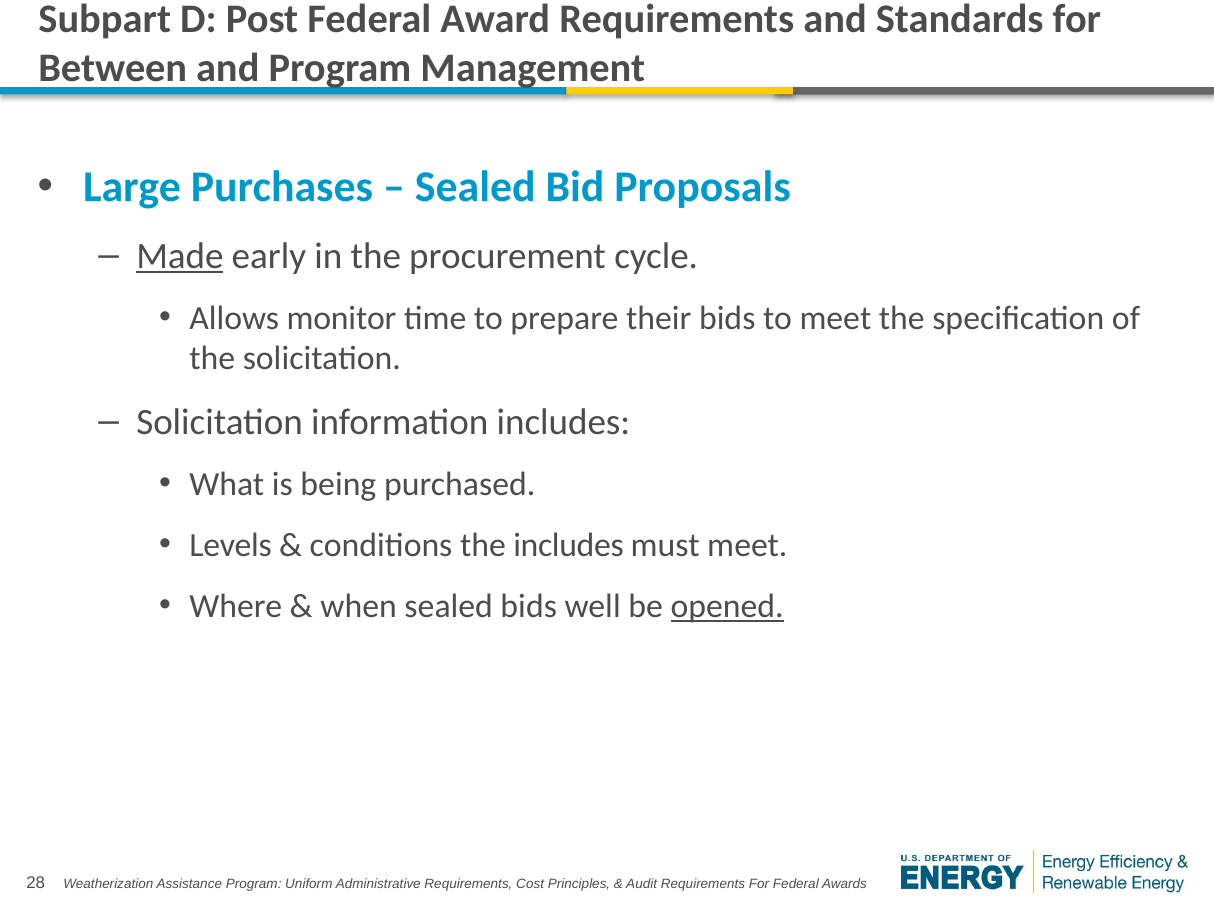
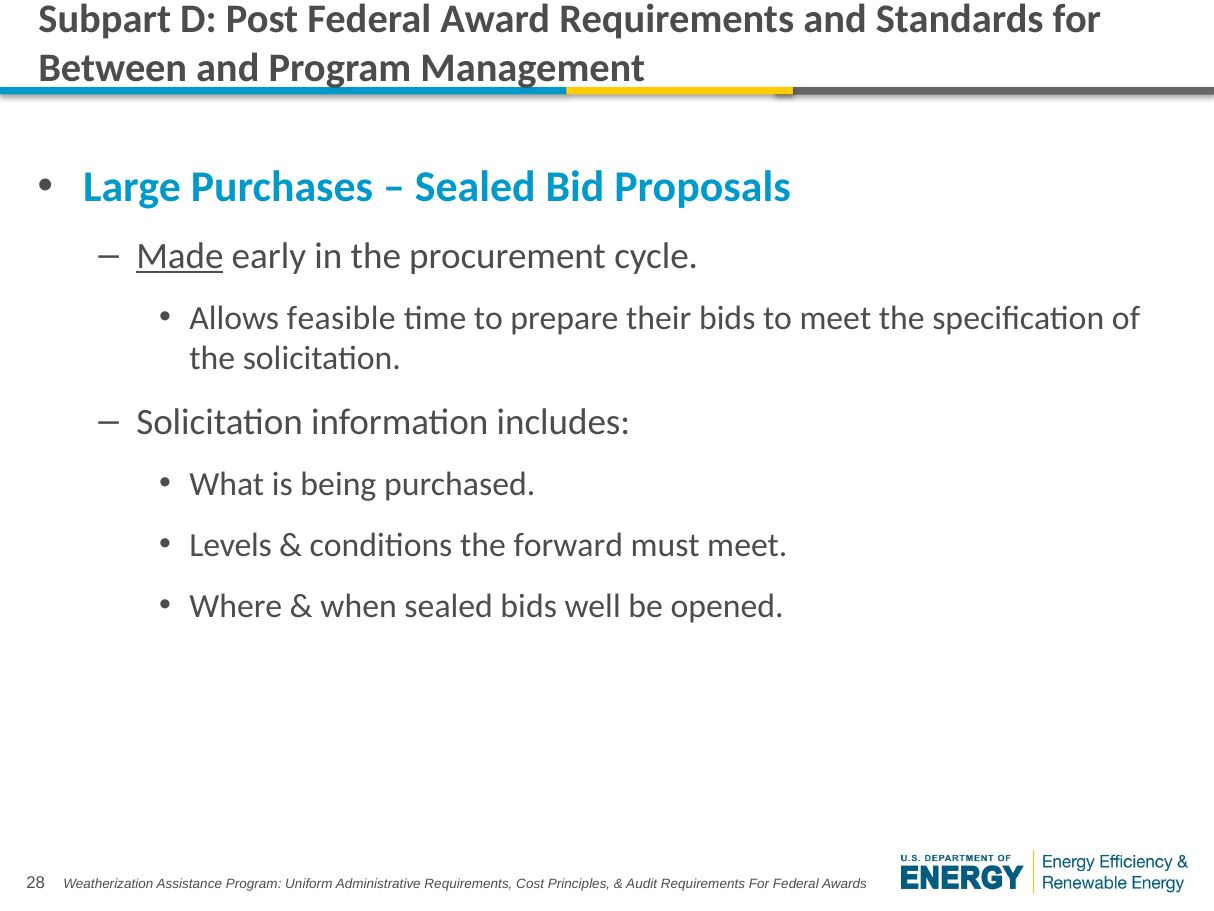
monitor: monitor -> feasible
the includes: includes -> forward
opened underline: present -> none
